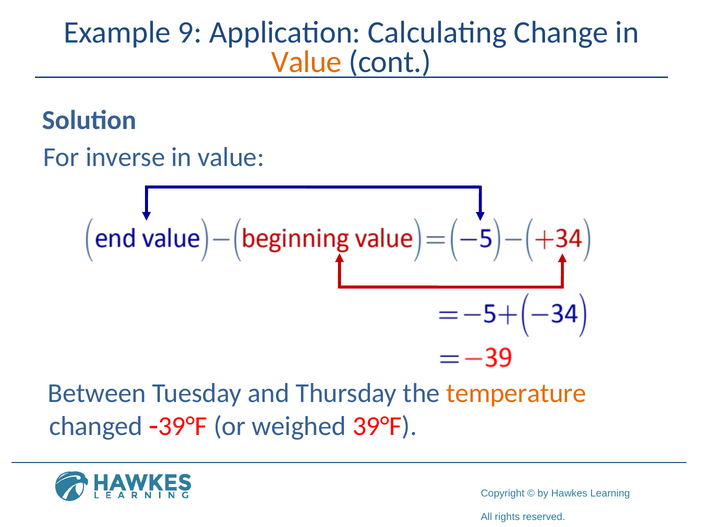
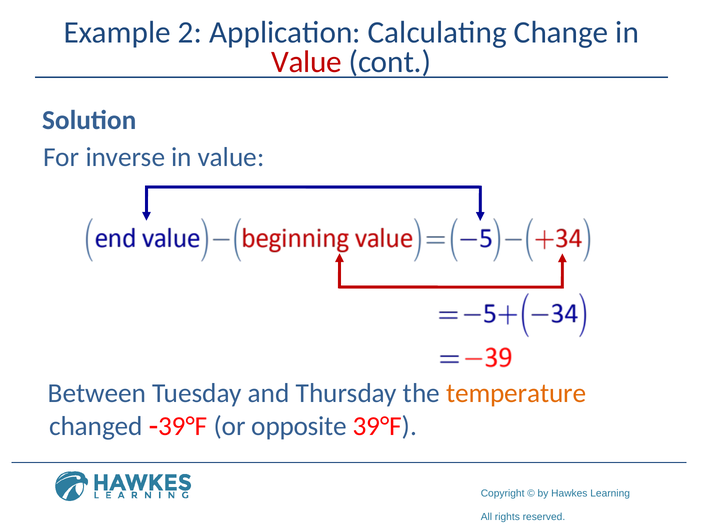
9: 9 -> 2
Value at (307, 62) colour: orange -> red
weighed: weighed -> opposite
